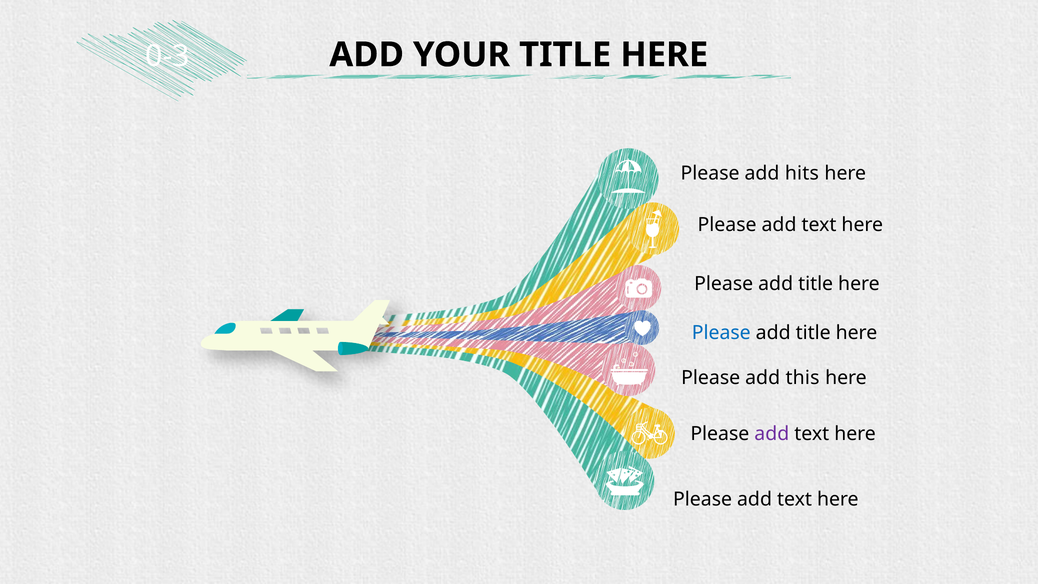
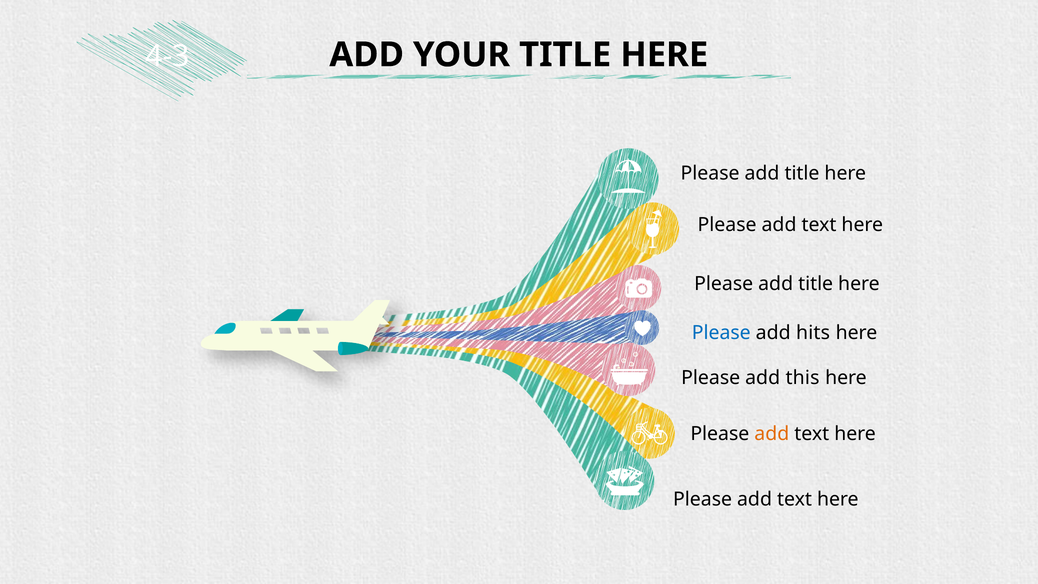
0-3: 0-3 -> 4-3
hits at (802, 173): hits -> title
title at (813, 333): title -> hits
add at (772, 434) colour: purple -> orange
